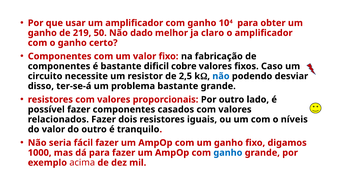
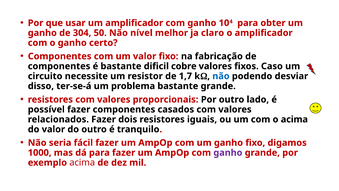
219: 219 -> 304
dado: dado -> nível
2,5: 2,5 -> 1,7
o níveis: níveis -> acima
ganho at (228, 152) colour: blue -> purple
